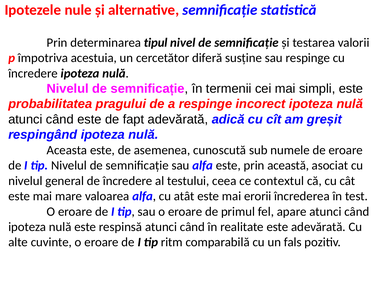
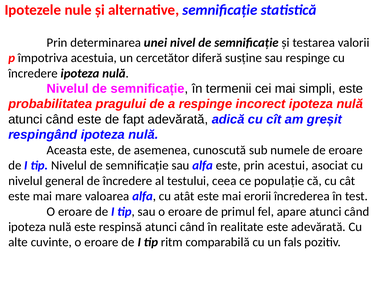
tipul: tipul -> unei
această: această -> acestui
contextul: contextul -> populație
